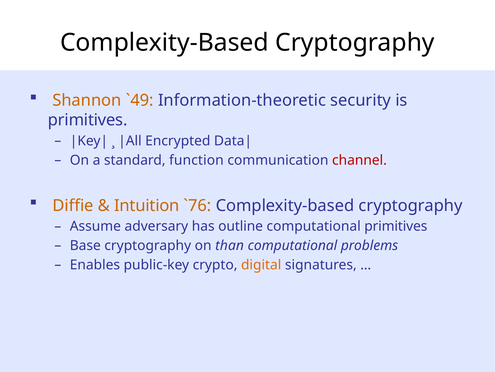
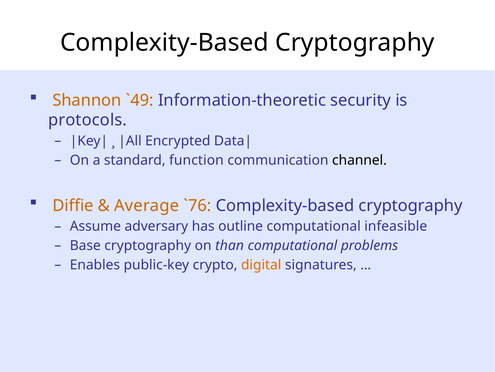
primitives at (88, 120): primitives -> protocols
channel colour: red -> black
Intuition: Intuition -> Average
computational primitives: primitives -> infeasible
